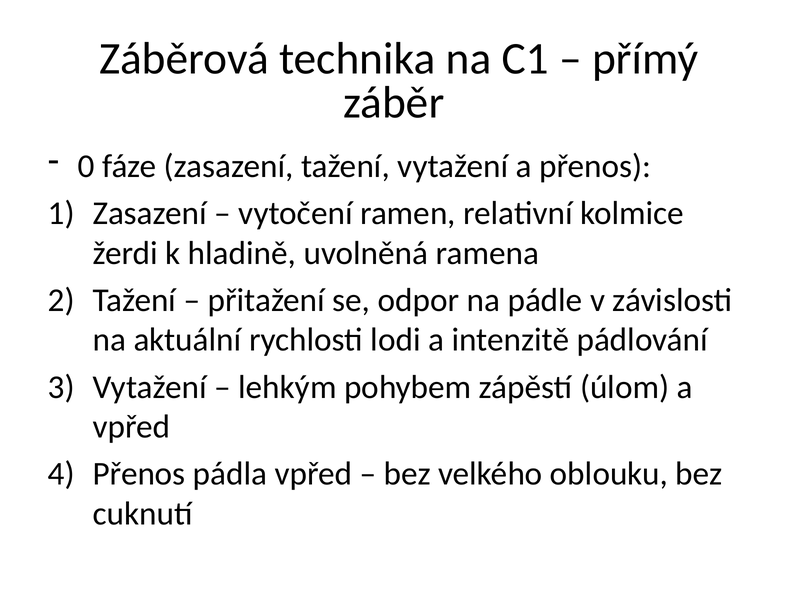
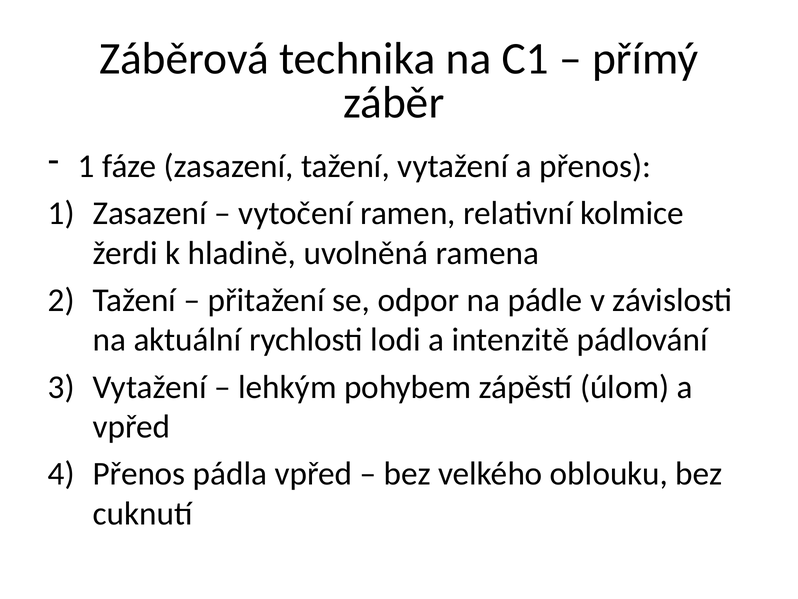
0 at (86, 166): 0 -> 1
